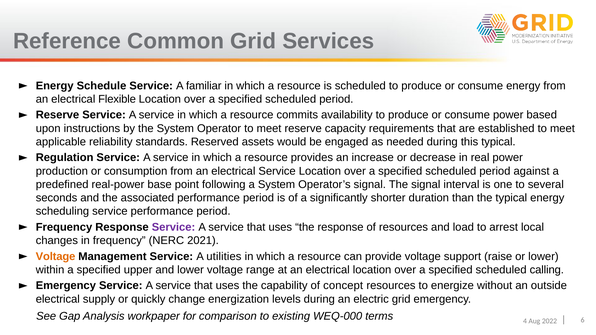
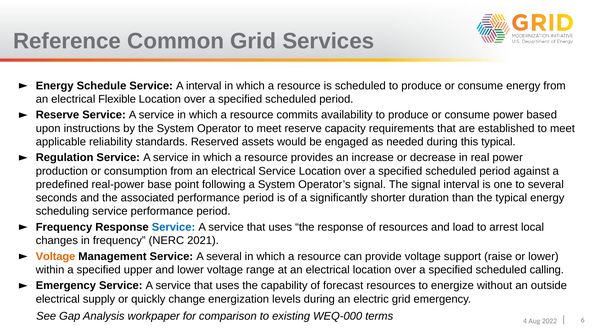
A familiar: familiar -> interval
Service at (173, 227) colour: purple -> blue
A utilities: utilities -> several
concept: concept -> forecast
